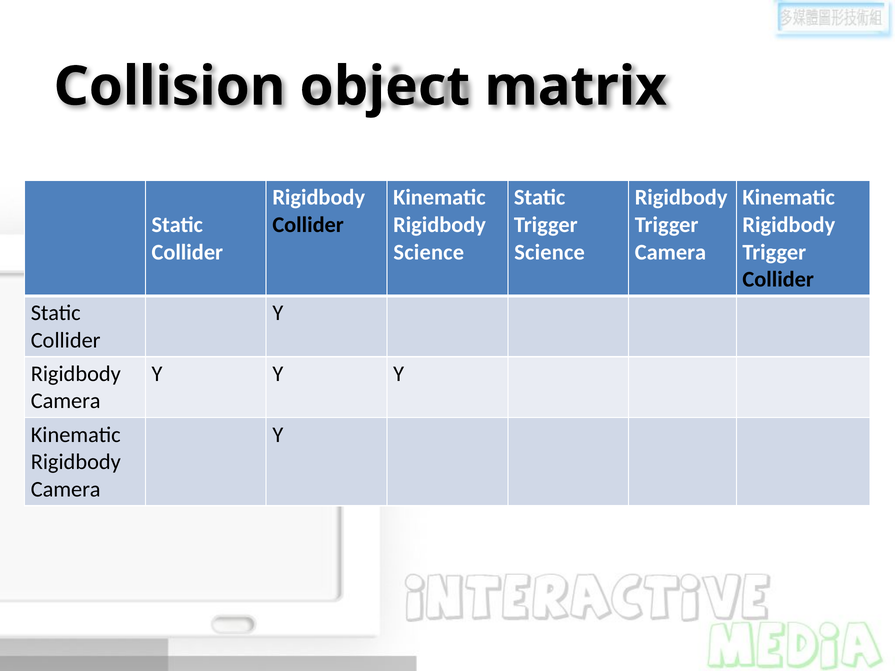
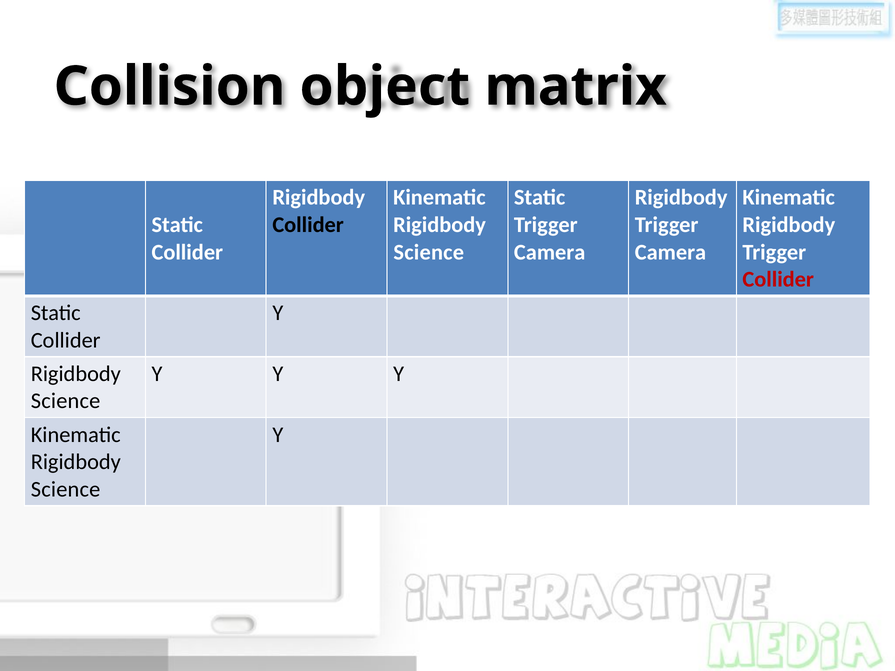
Science at (550, 252): Science -> Camera
Collider at (778, 280) colour: black -> red
Camera at (66, 401): Camera -> Science
Camera at (66, 489): Camera -> Science
